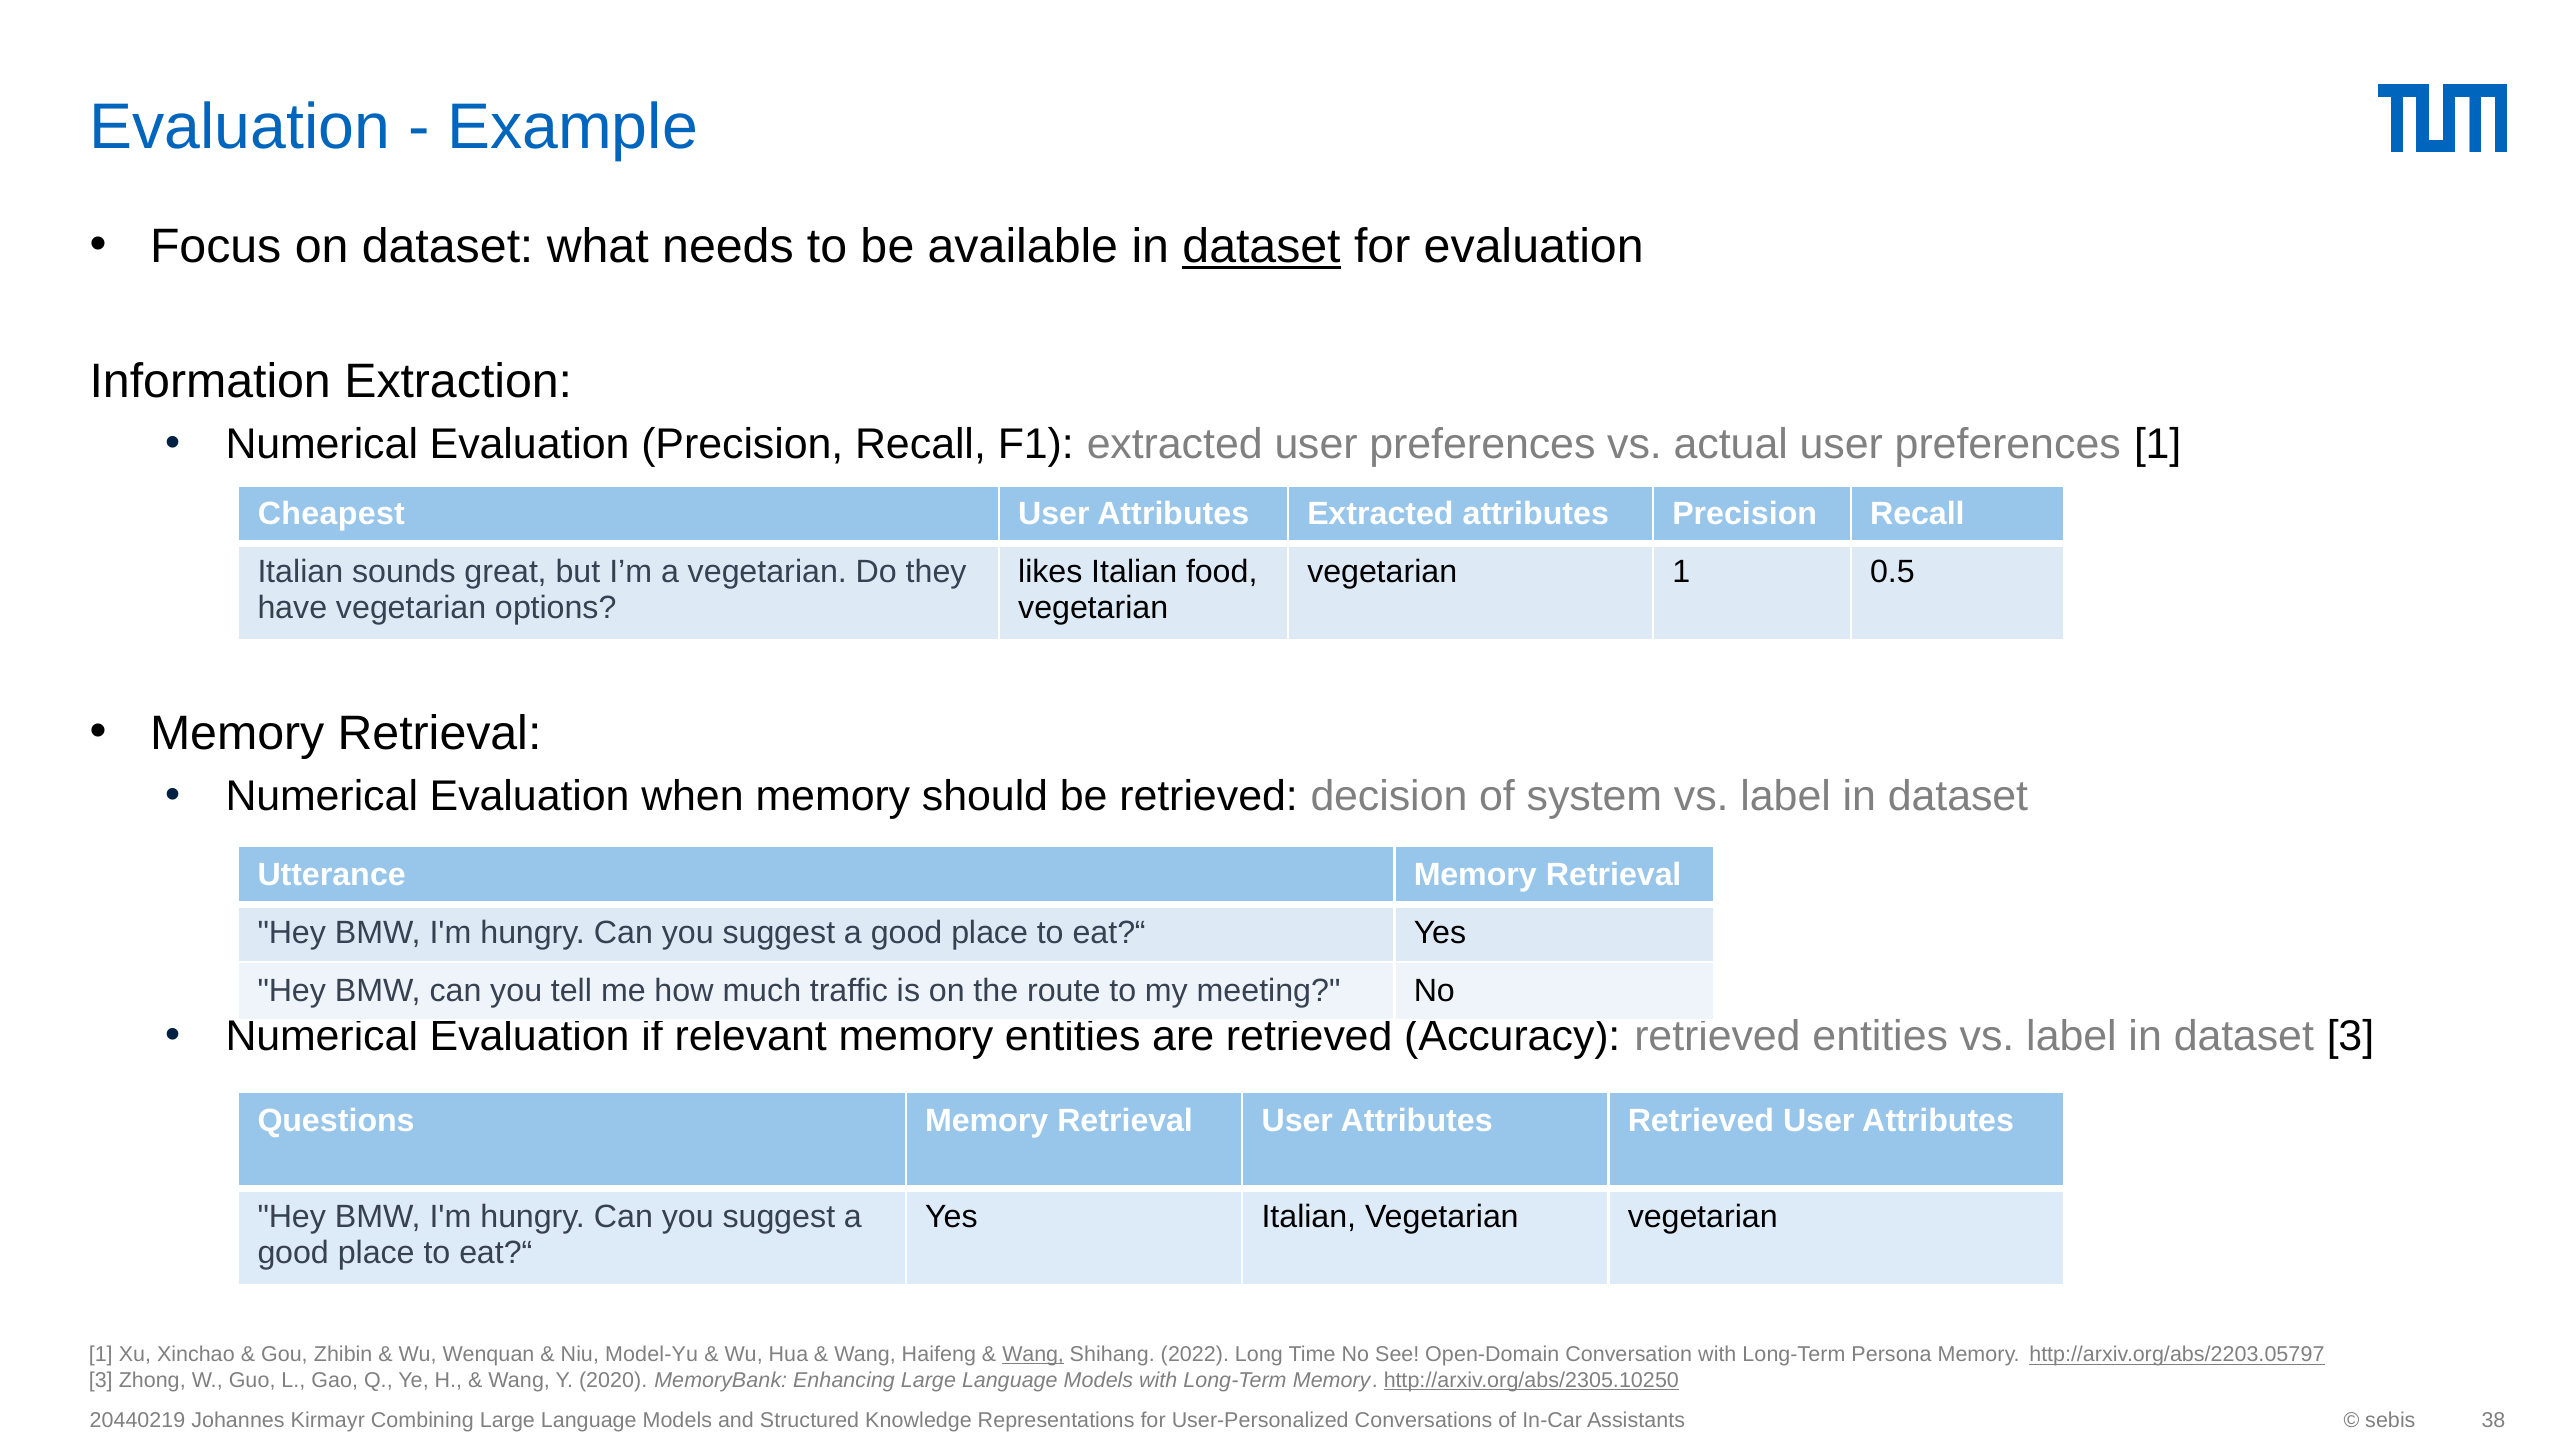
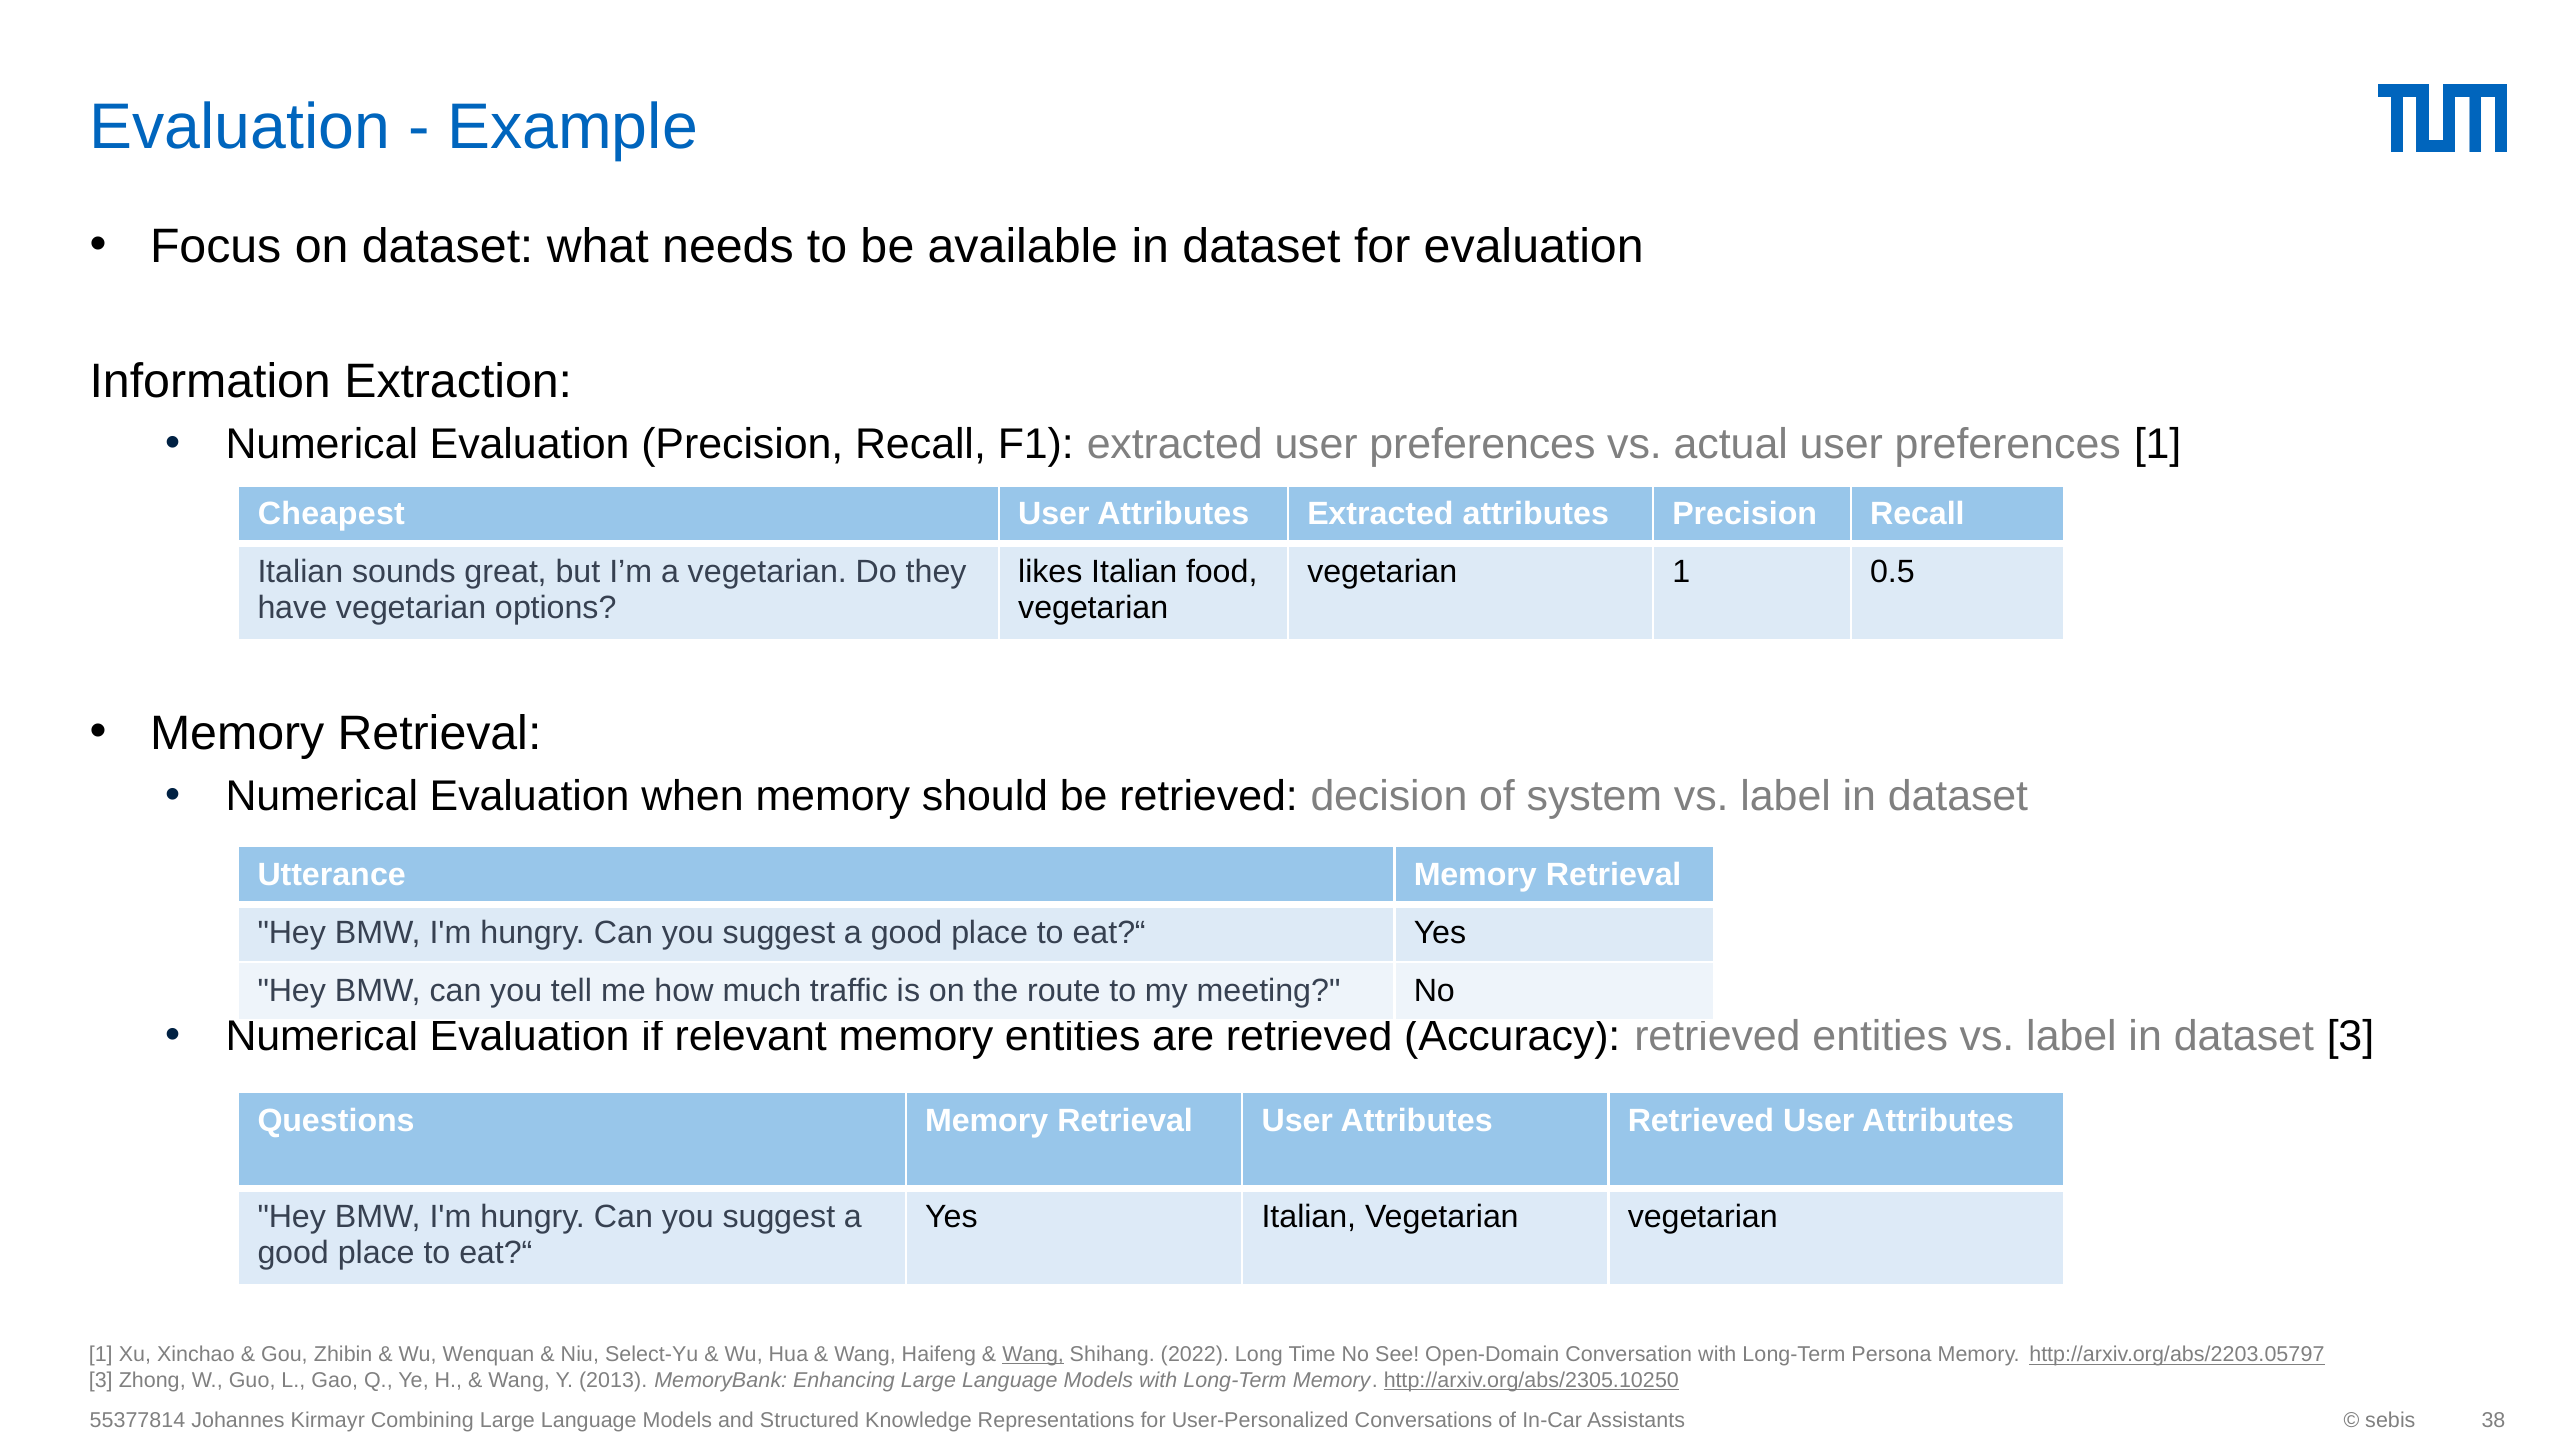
dataset at (1262, 246) underline: present -> none
Model-Yu: Model-Yu -> Select-Yu
2020: 2020 -> 2013
20440219: 20440219 -> 55377814
